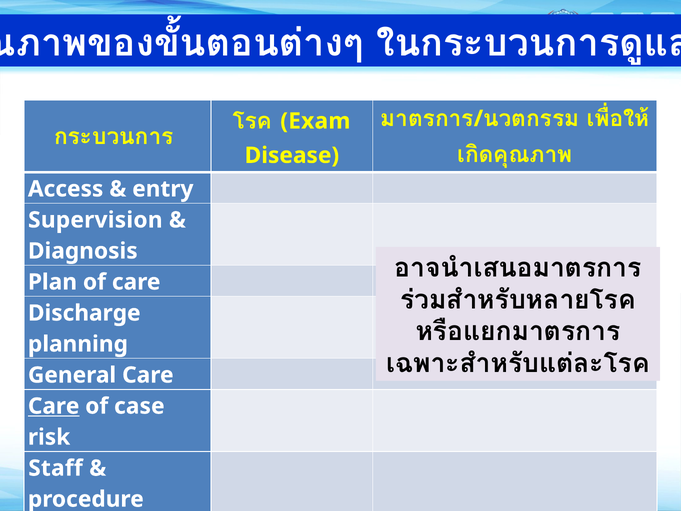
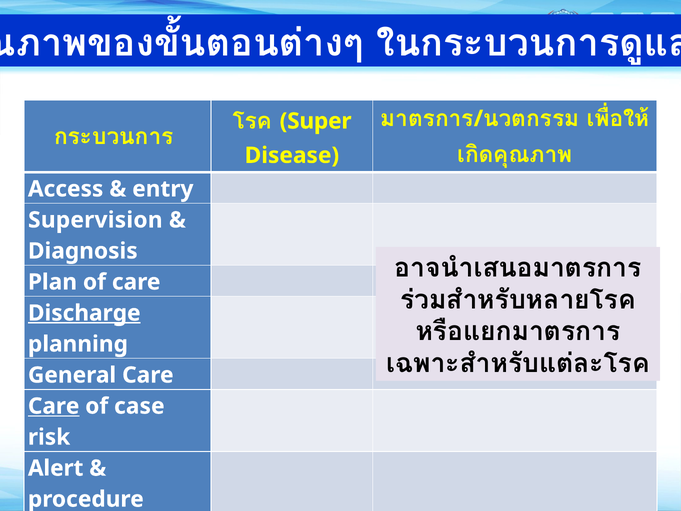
Exam: Exam -> Super
Discharge underline: none -> present
Staff: Staff -> Alert
